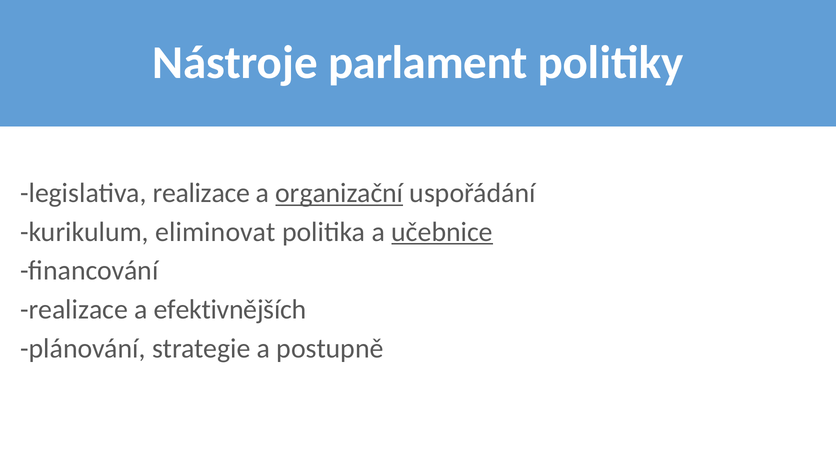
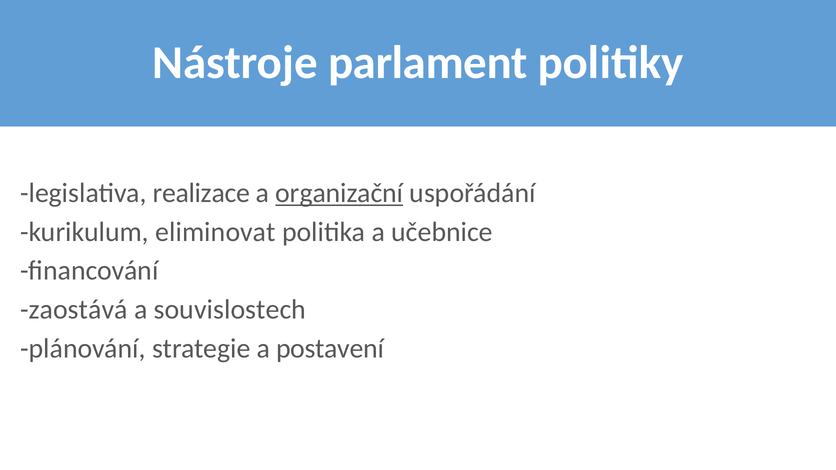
učebnice underline: present -> none
realizace at (74, 310): realizace -> zaostává
efektivnějších: efektivnějších -> souvislostech
postupně: postupně -> postavení
